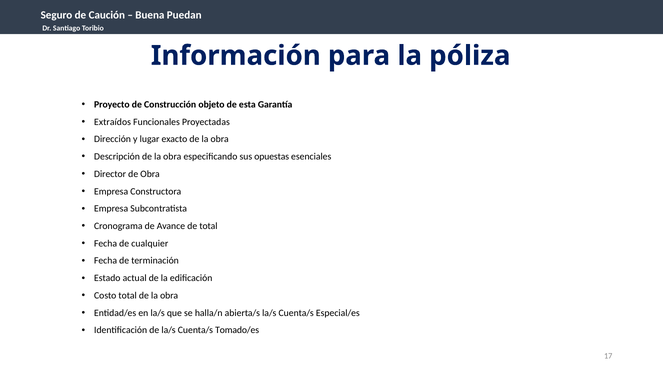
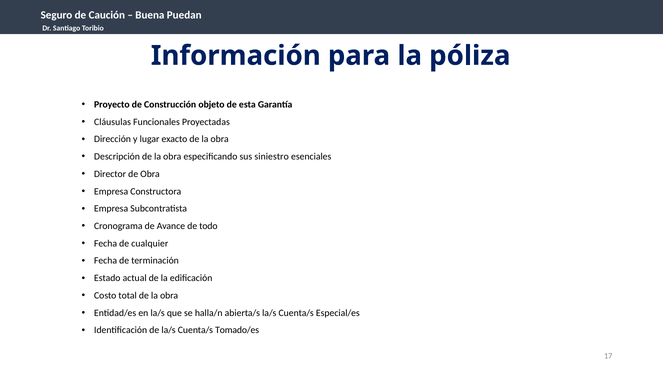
Extraídos: Extraídos -> Cláusulas
opuestas: opuestas -> siniestro
de total: total -> todo
